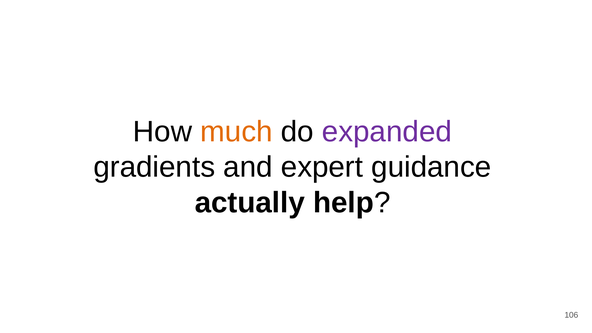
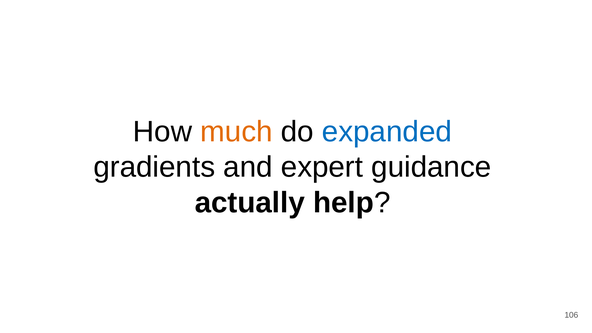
expanded colour: purple -> blue
